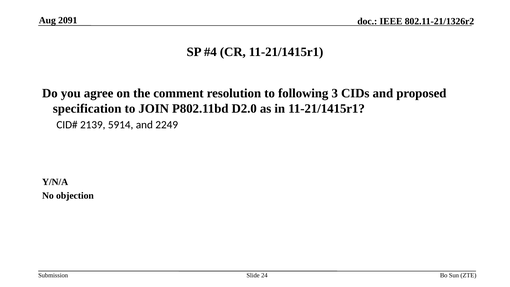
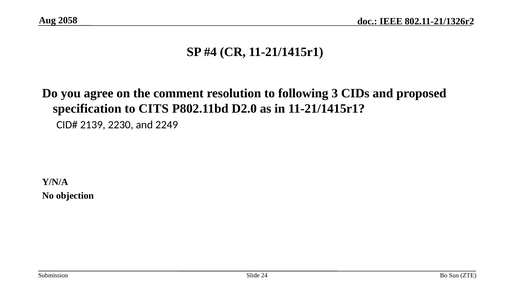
2091: 2091 -> 2058
JOIN: JOIN -> CITS
5914: 5914 -> 2230
